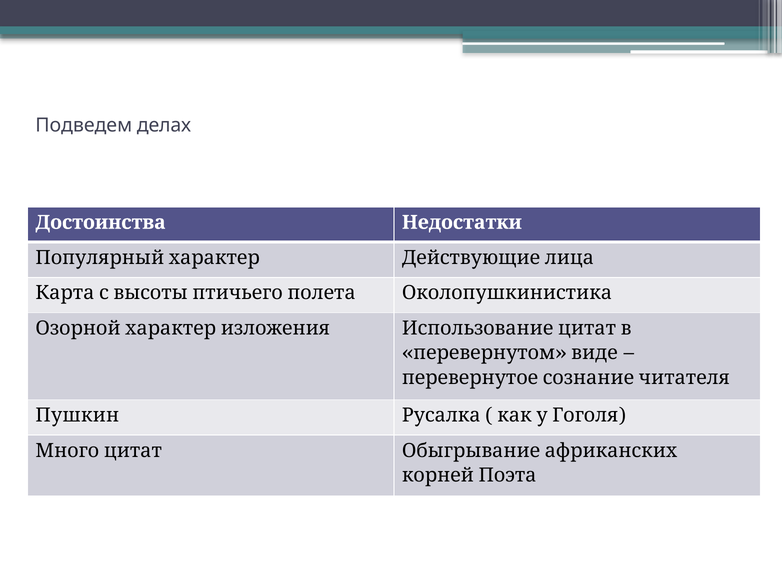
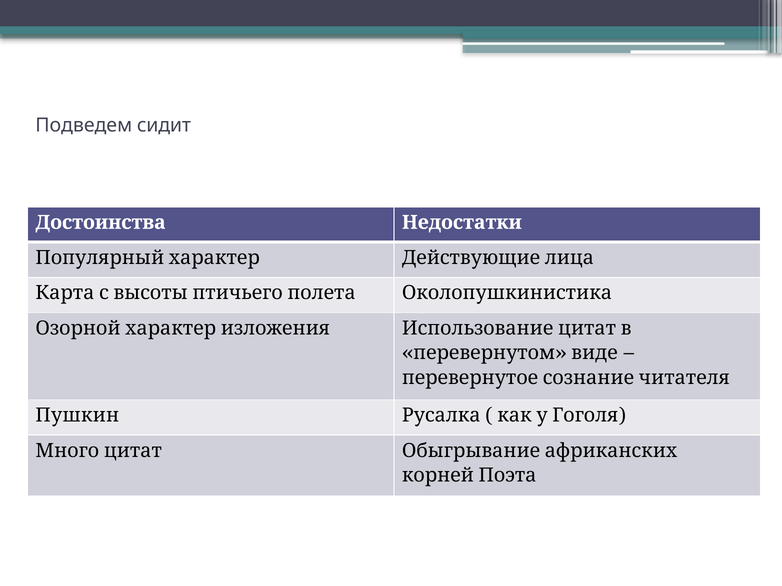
делах: делах -> сидит
